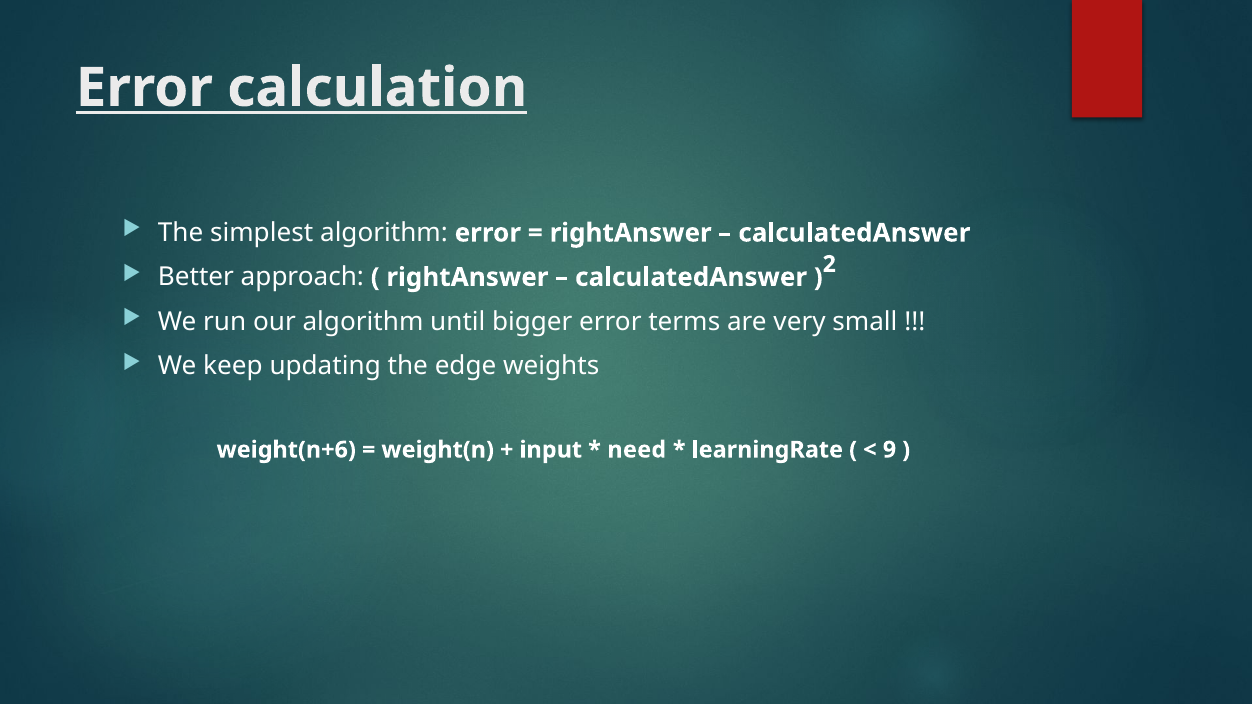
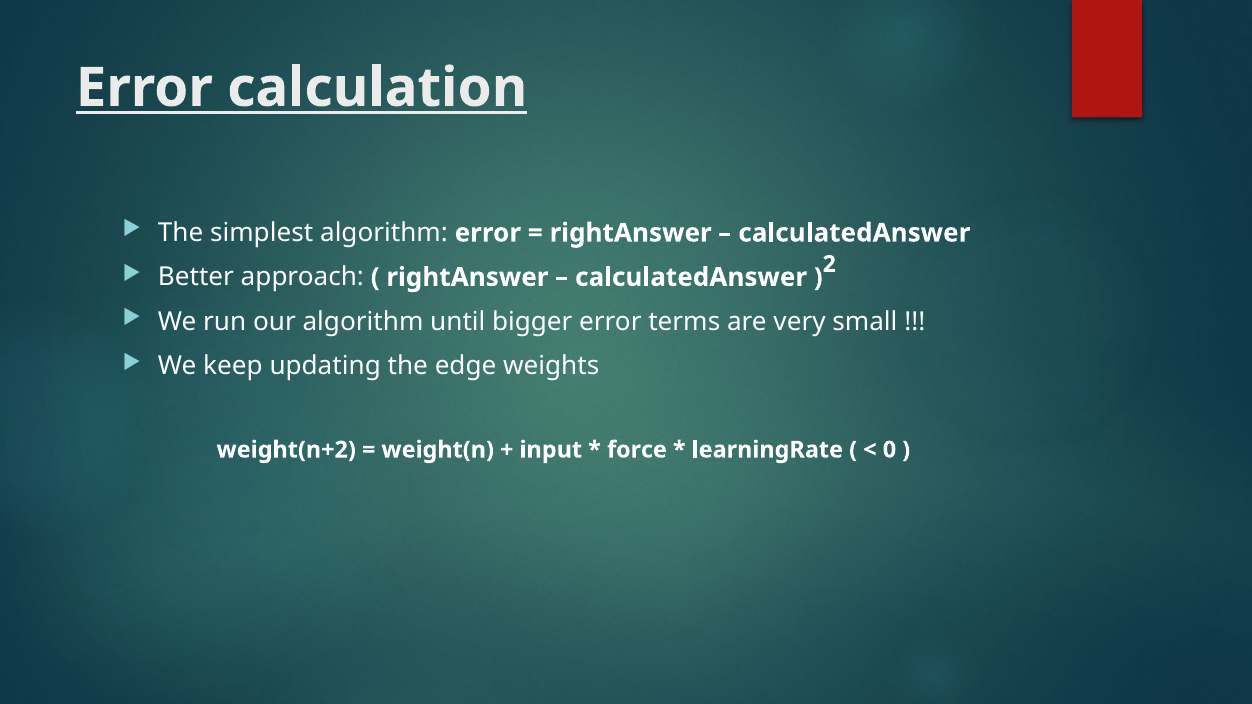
weight(n+6: weight(n+6 -> weight(n+2
need: need -> force
9: 9 -> 0
